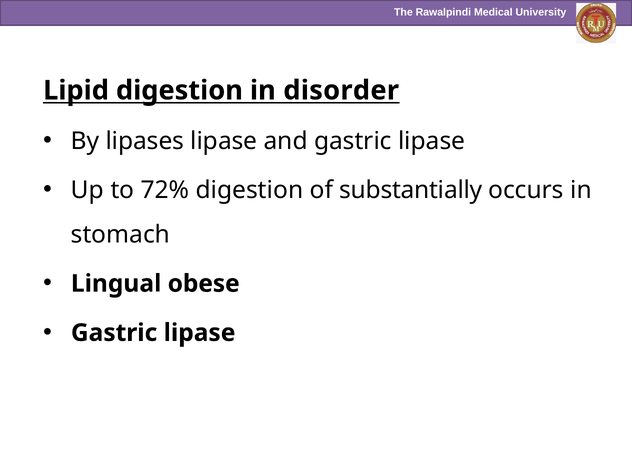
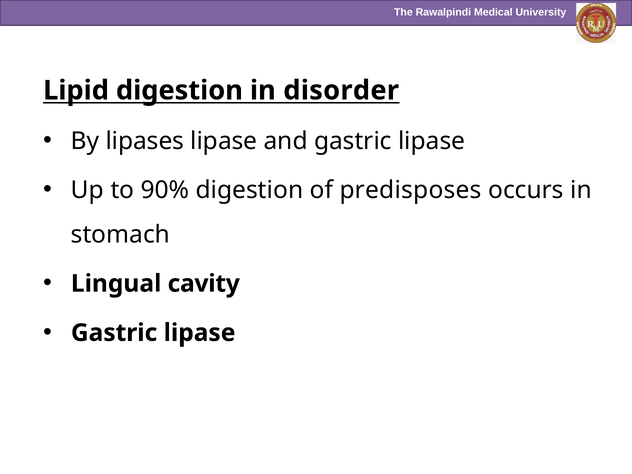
72%: 72% -> 90%
substantially: substantially -> predisposes
obese: obese -> cavity
